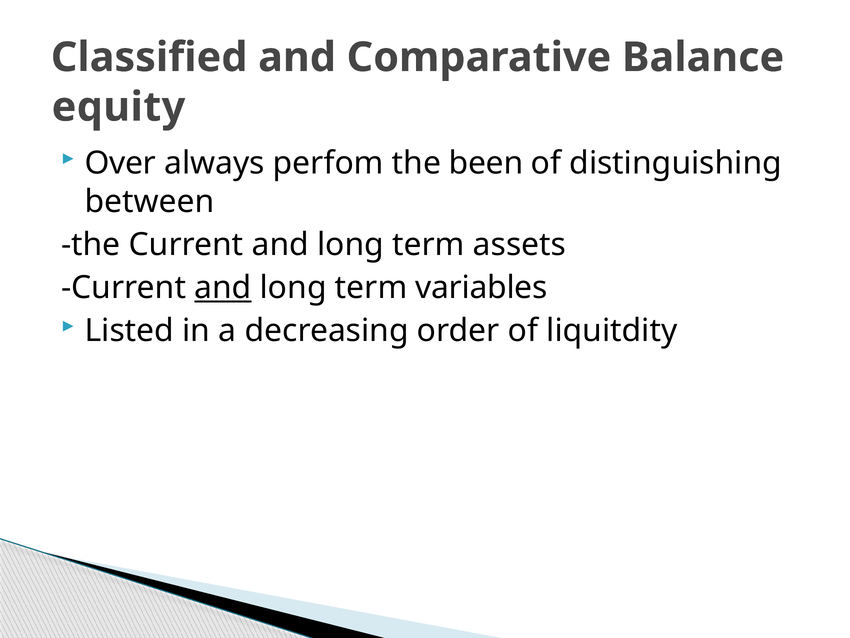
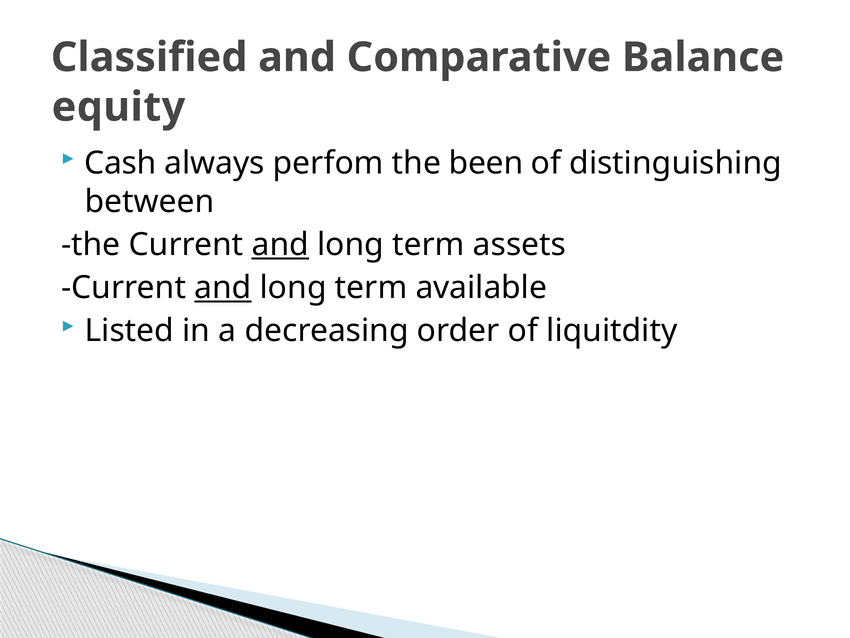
Over: Over -> Cash
and at (280, 245) underline: none -> present
variables: variables -> available
